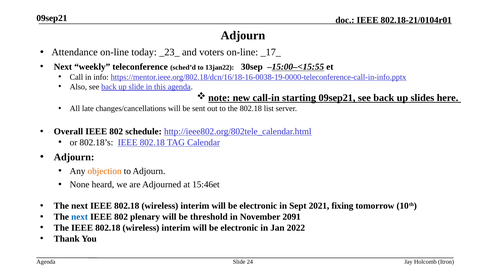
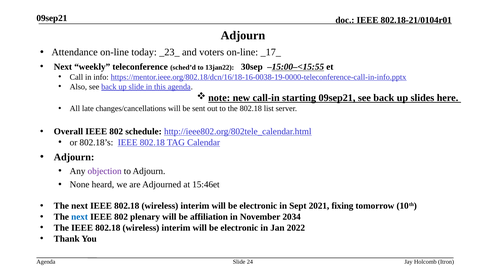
objection colour: orange -> purple
threshold: threshold -> affiliation
2091: 2091 -> 2034
